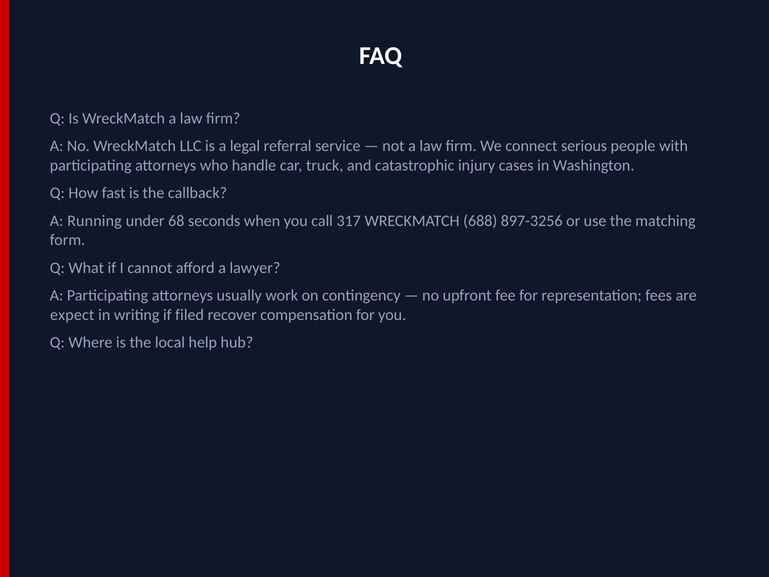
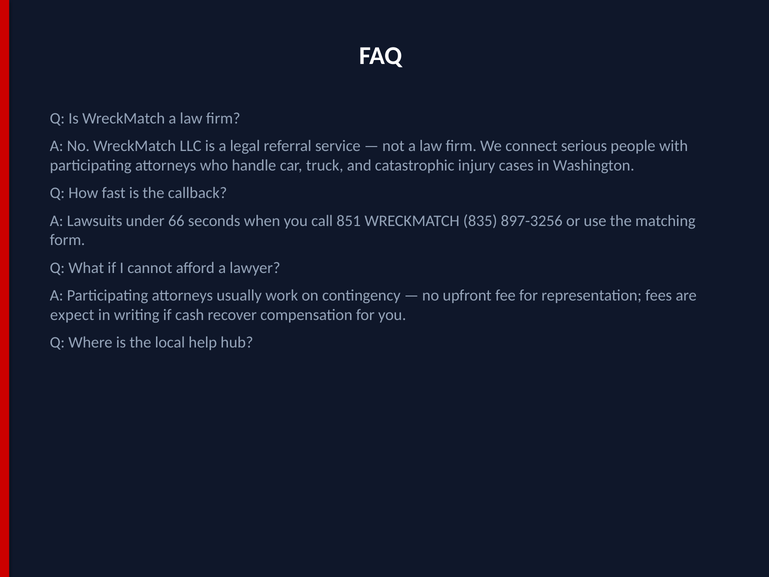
Running: Running -> Lawsuits
68: 68 -> 66
317: 317 -> 851
688: 688 -> 835
filed: filed -> cash
